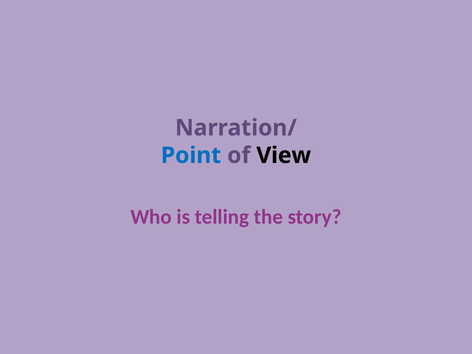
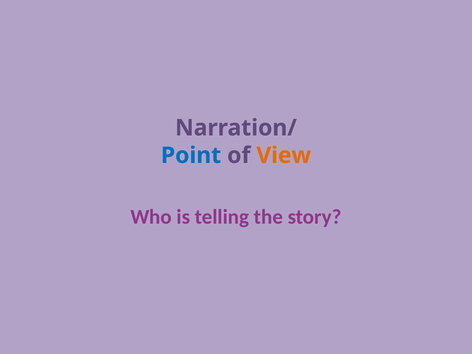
View colour: black -> orange
